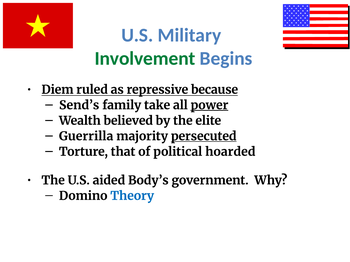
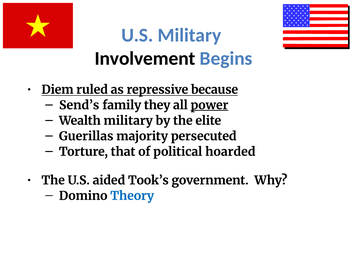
Involvement colour: green -> black
take: take -> they
Wealth believed: believed -> military
Guerrilla: Guerrilla -> Guerillas
persecuted underline: present -> none
Body’s: Body’s -> Took’s
